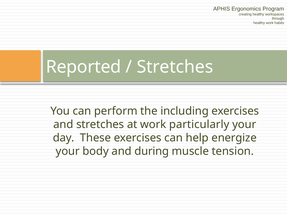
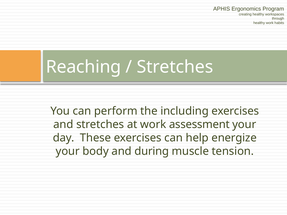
Reported: Reported -> Reaching
particularly: particularly -> assessment
